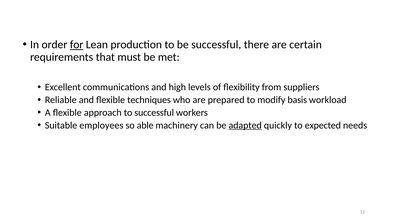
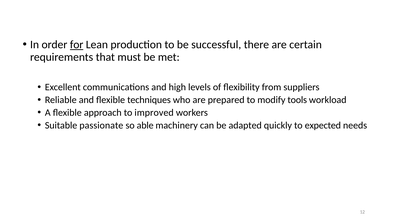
basis: basis -> tools
to successful: successful -> improved
employees: employees -> passionate
adapted underline: present -> none
